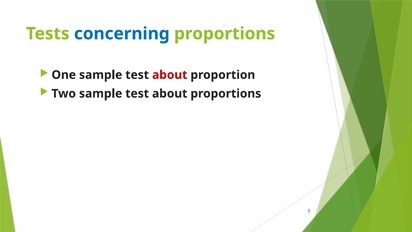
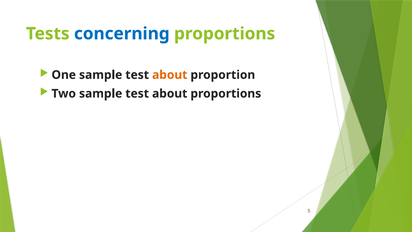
about at (170, 75) colour: red -> orange
